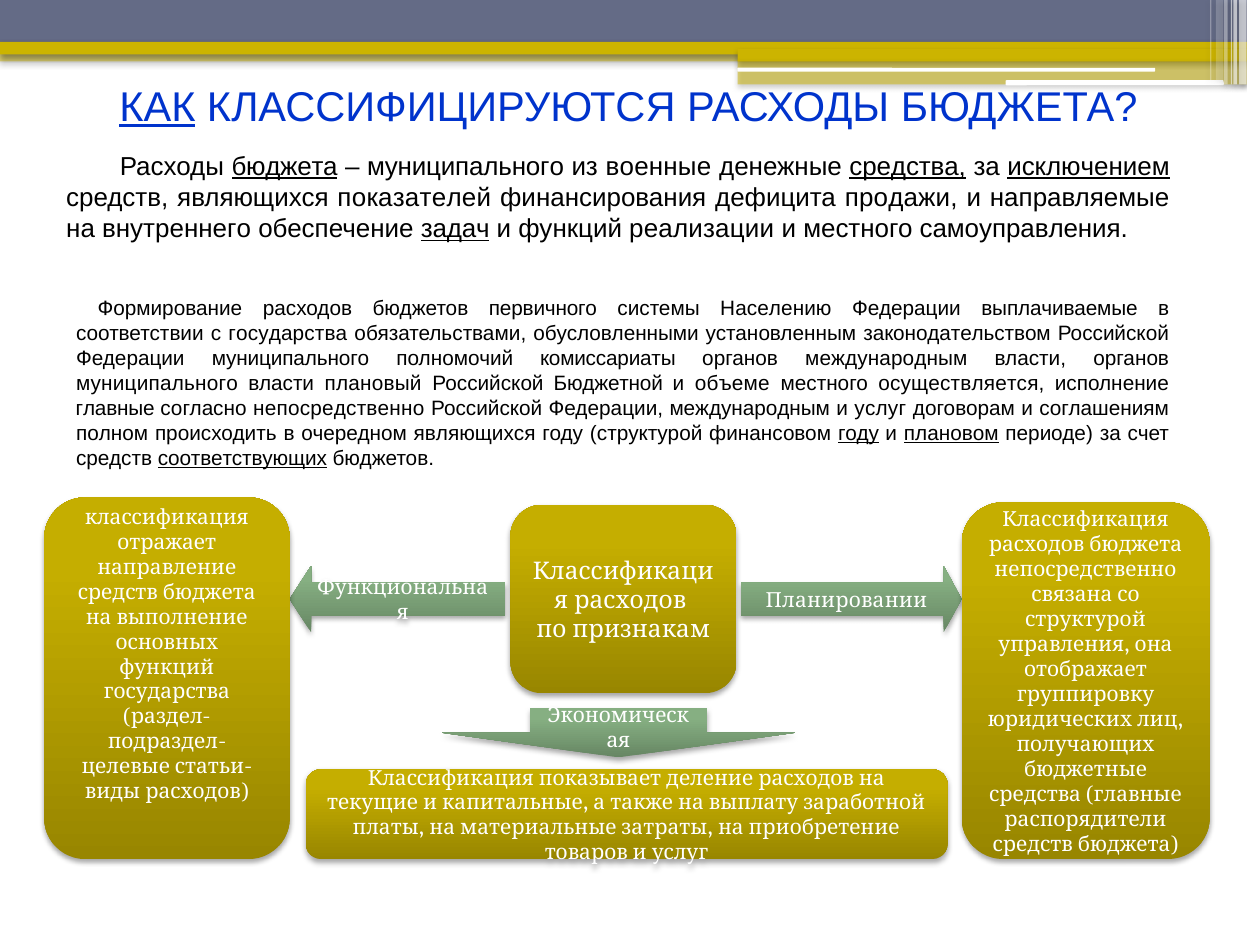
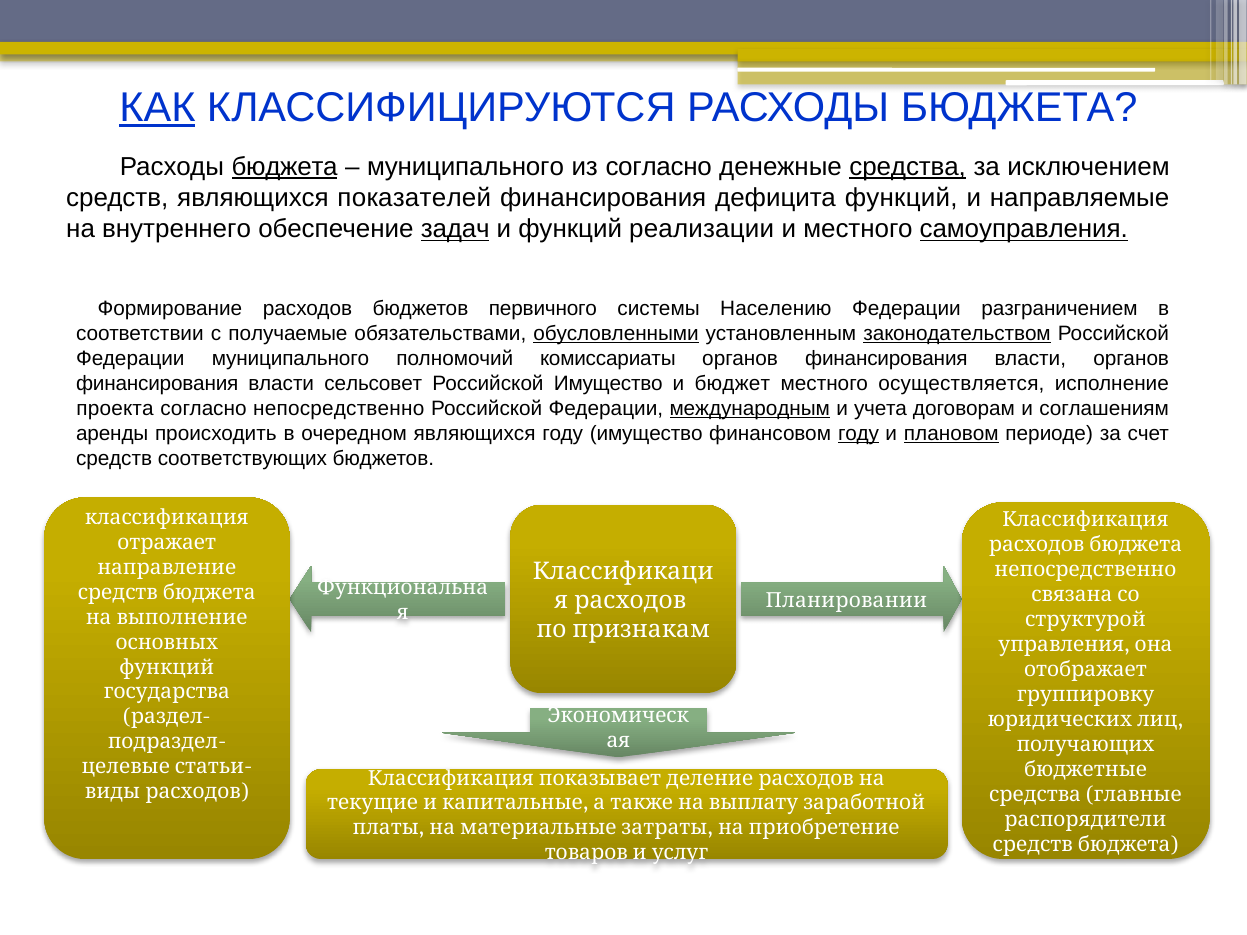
из военные: военные -> согласно
исключением underline: present -> none
дефицита продажи: продажи -> функций
самоуправления underline: none -> present
выплачиваемые: выплачиваемые -> разграничением
с государства: государства -> получаемые
обусловленными underline: none -> present
законодательством underline: none -> present
международным at (886, 359): международным -> финансирования
муниципального at (157, 384): муниципального -> финансирования
плановый: плановый -> сельсовет
Российской Бюджетной: Бюджетной -> Имущество
объеме: объеме -> бюджет
главные at (115, 409): главные -> проекта
международным at (750, 409) underline: none -> present
услуг: услуг -> учета
полном: полном -> аренды
году структурой: структурой -> имущество
соответствующих underline: present -> none
